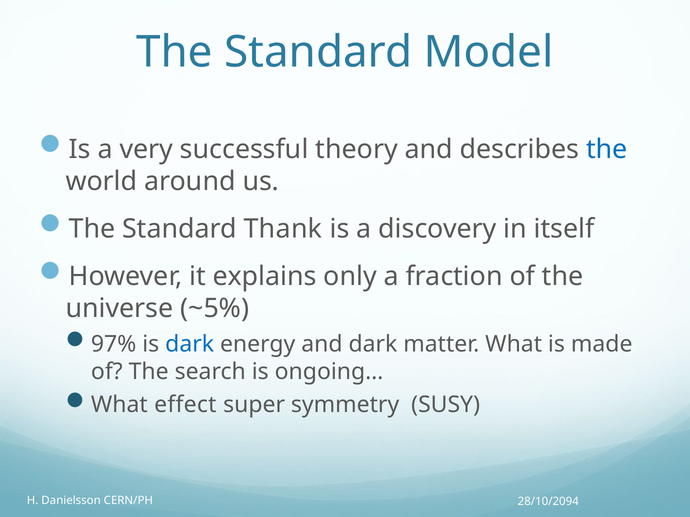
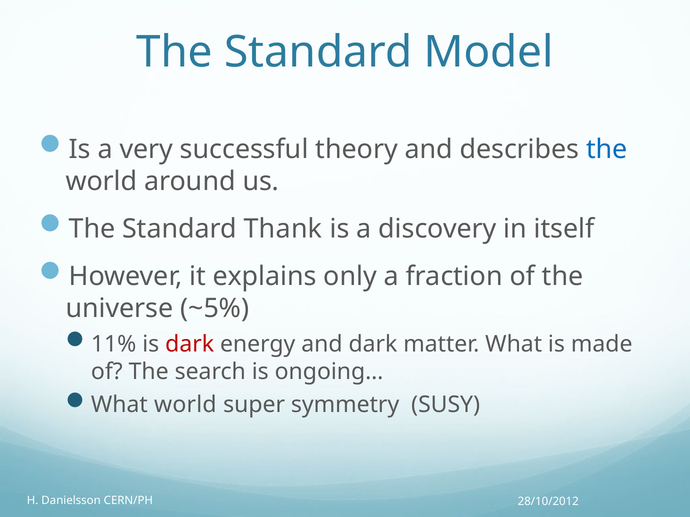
97%: 97% -> 11%
dark at (190, 344) colour: blue -> red
What effect: effect -> world
28/10/2094: 28/10/2094 -> 28/10/2012
